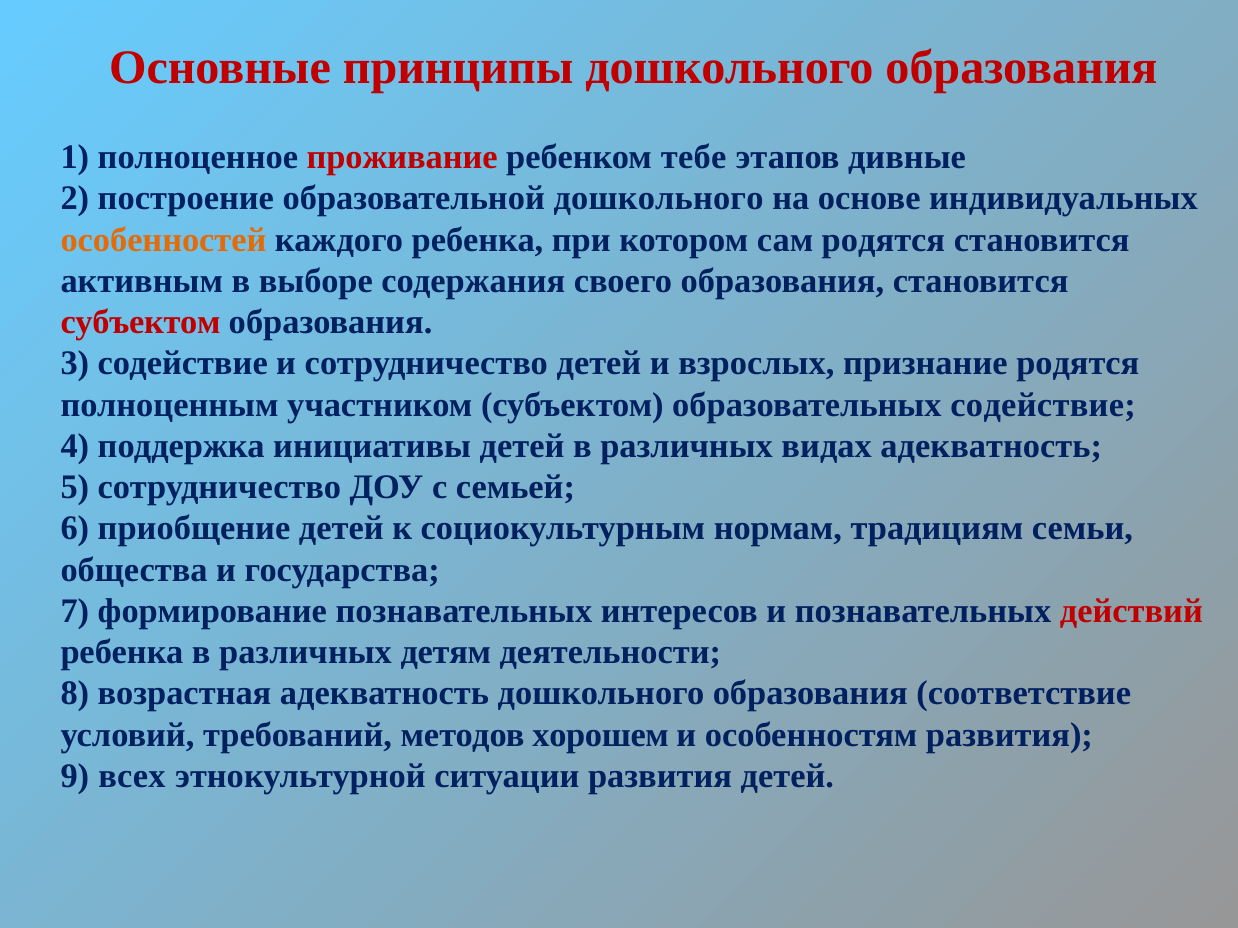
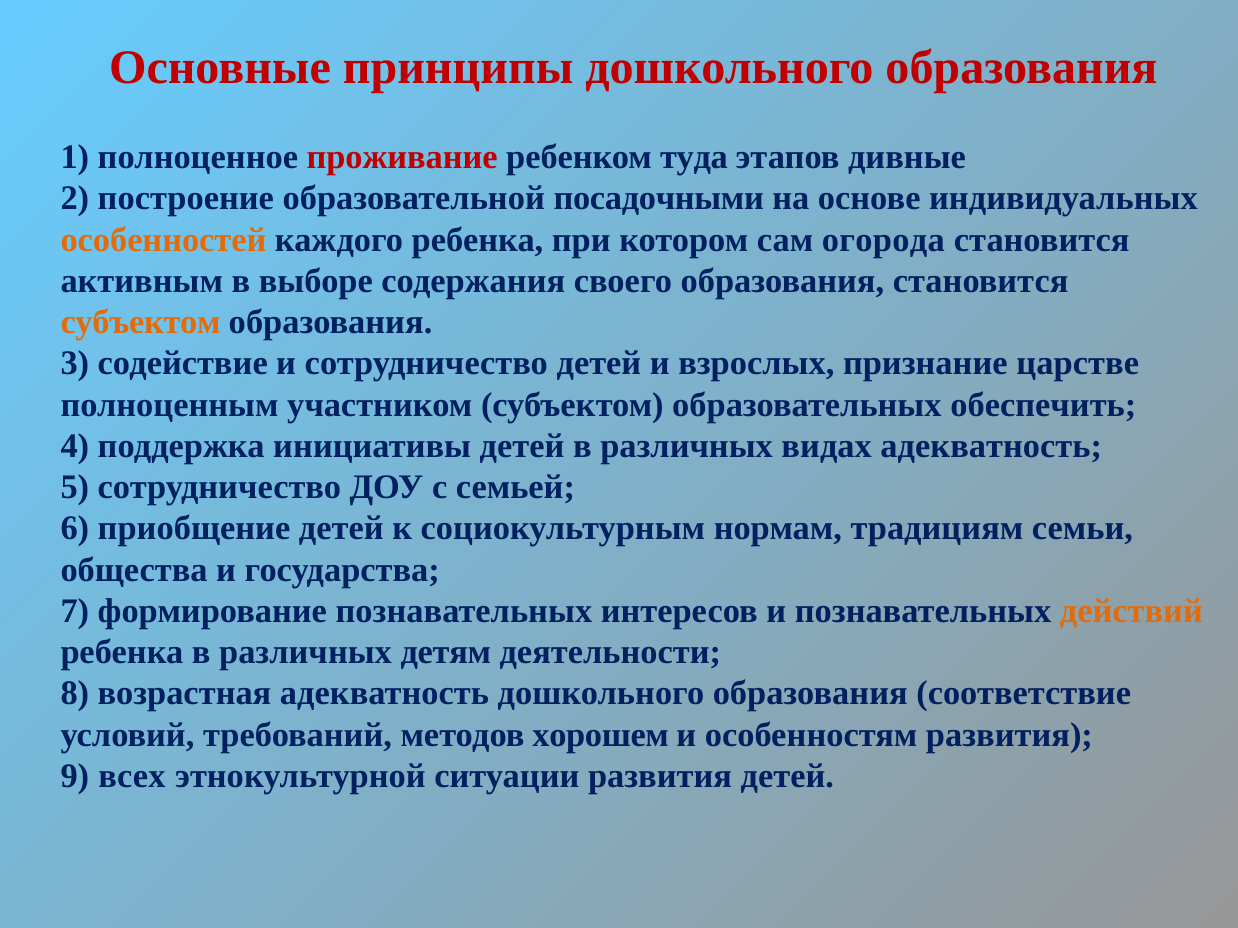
тебе: тебе -> туда
образовательной дошкольного: дошкольного -> посадочными
сам родятся: родятся -> огорода
субъектом at (141, 322) colour: red -> orange
признание родятся: родятся -> царстве
образовательных содействие: содействие -> обеспечить
действий colour: red -> orange
